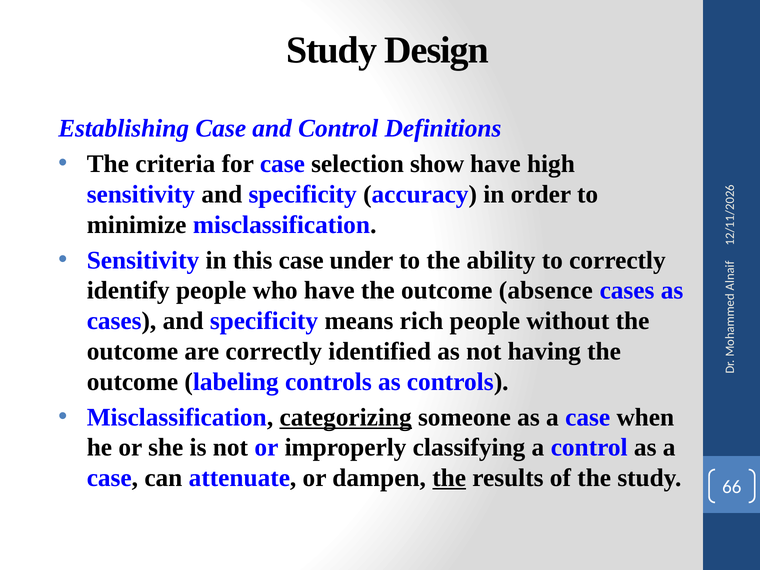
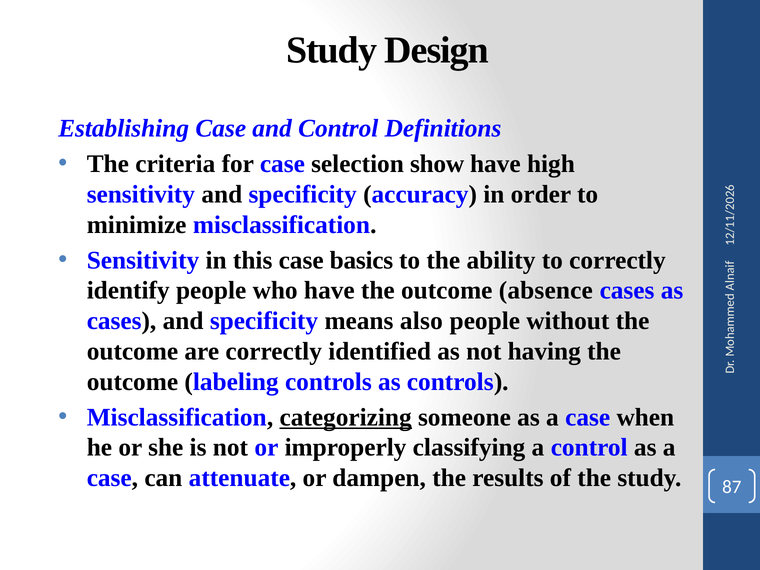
under: under -> basics
rich: rich -> also
the at (449, 478) underline: present -> none
66: 66 -> 87
